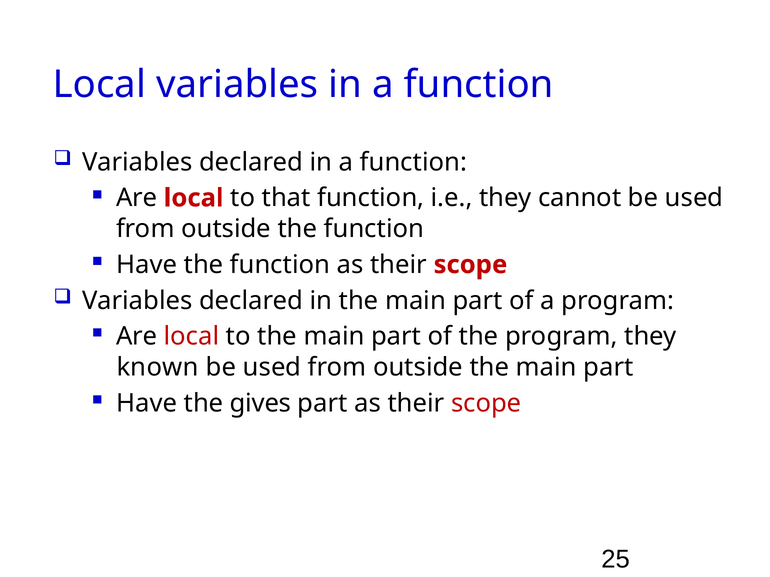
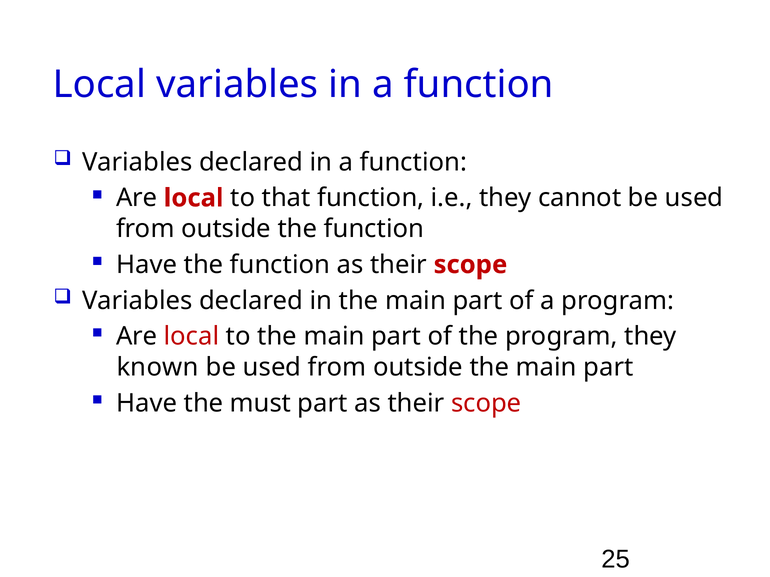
gives: gives -> must
